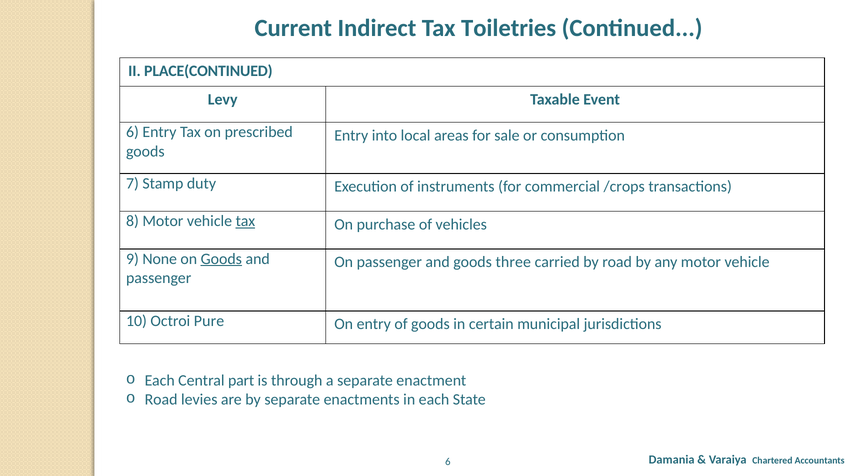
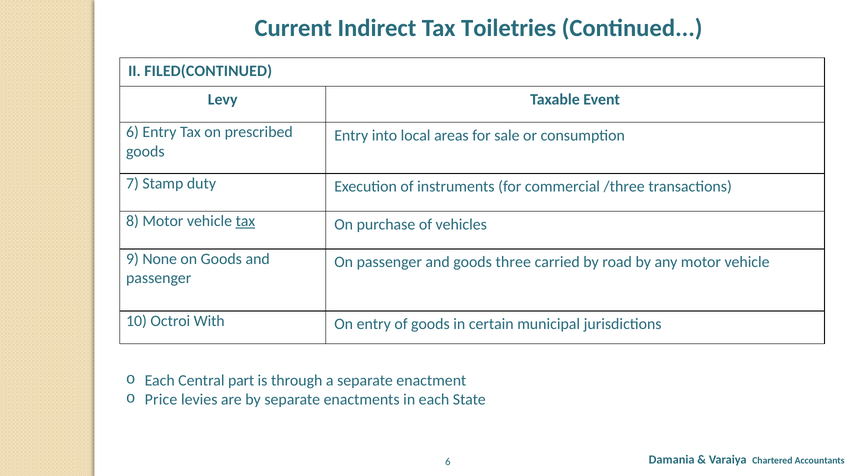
PLACE(CONTINUED: PLACE(CONTINUED -> FILED(CONTINUED
/crops: /crops -> /three
Goods at (221, 259) underline: present -> none
Pure: Pure -> With
Road at (161, 400): Road -> Price
